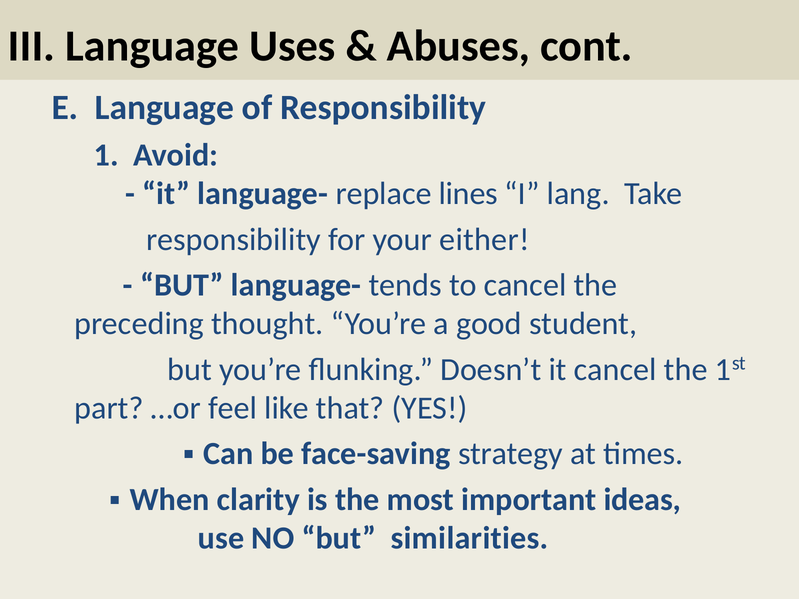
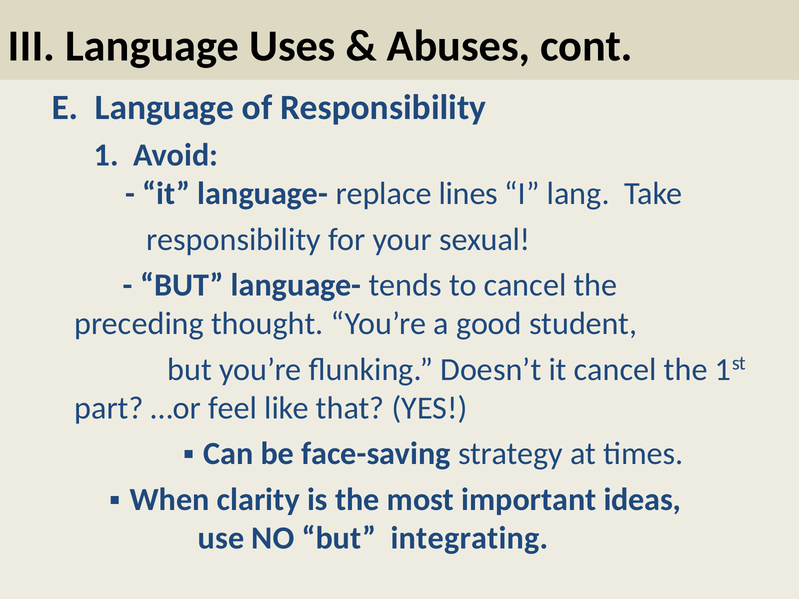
either: either -> sexual
similarities: similarities -> integrating
